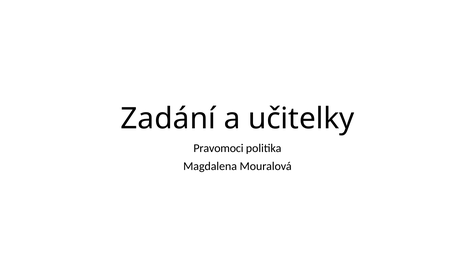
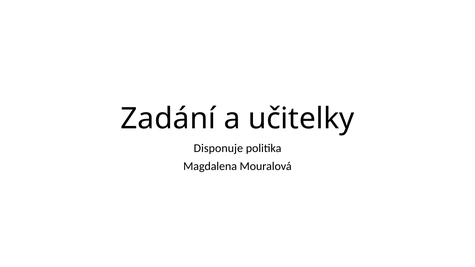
Pravomoci: Pravomoci -> Disponuje
